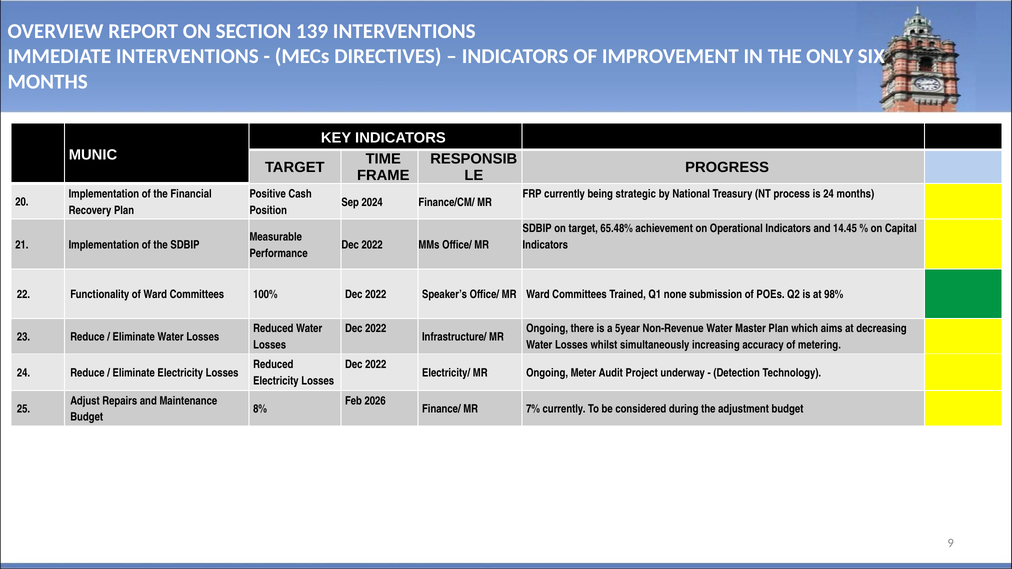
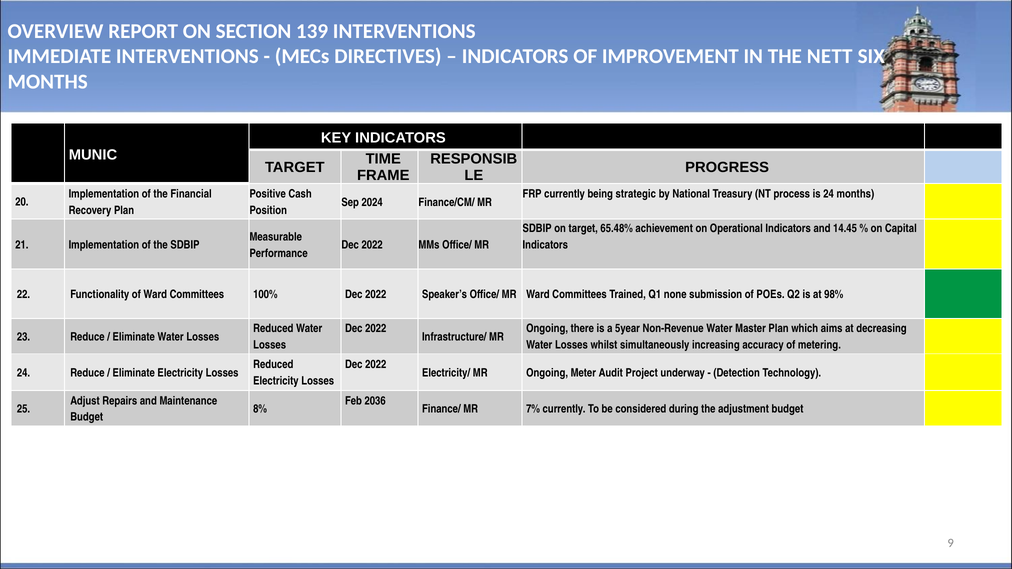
ONLY: ONLY -> NETT
2026: 2026 -> 2036
